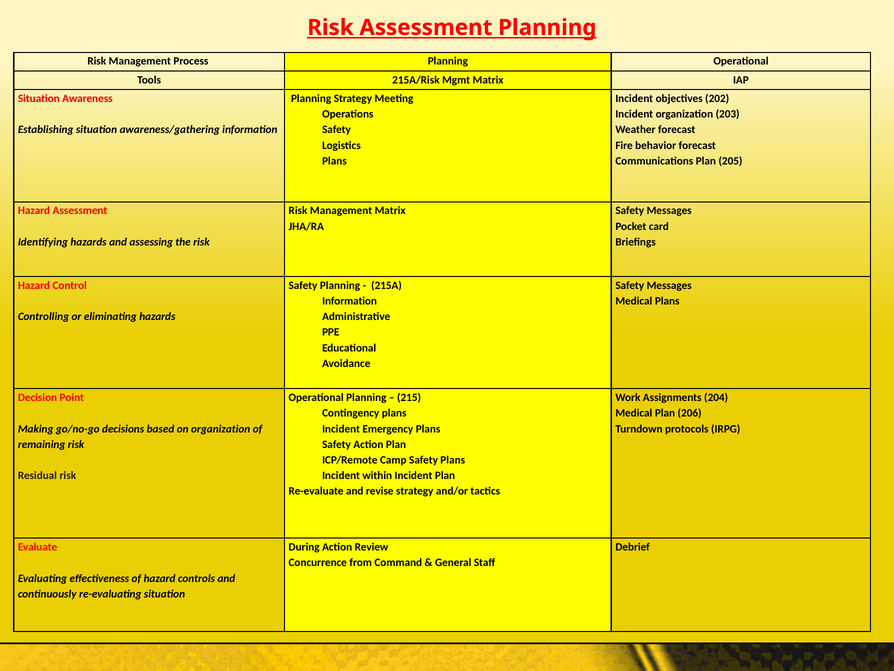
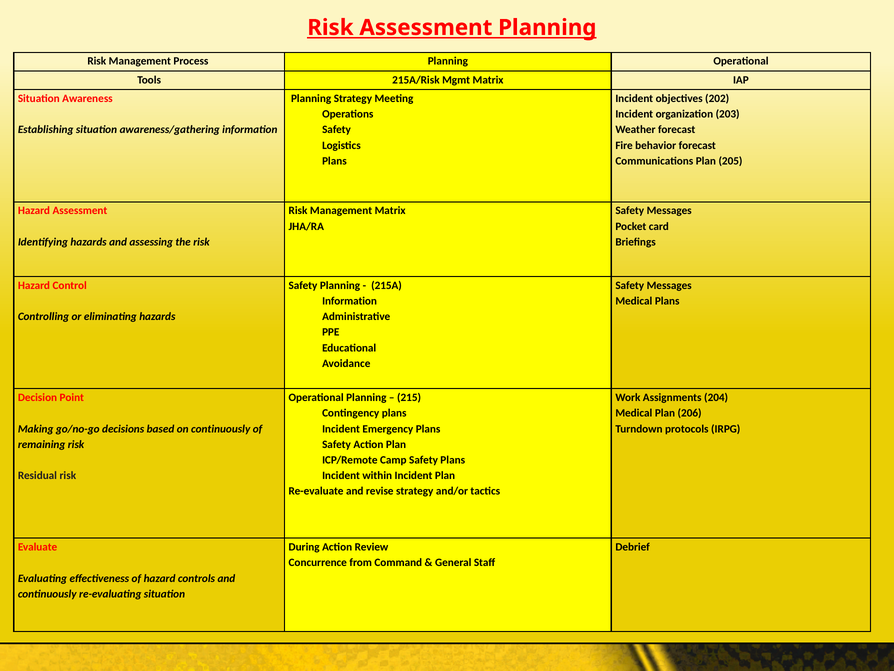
on organization: organization -> continuously
